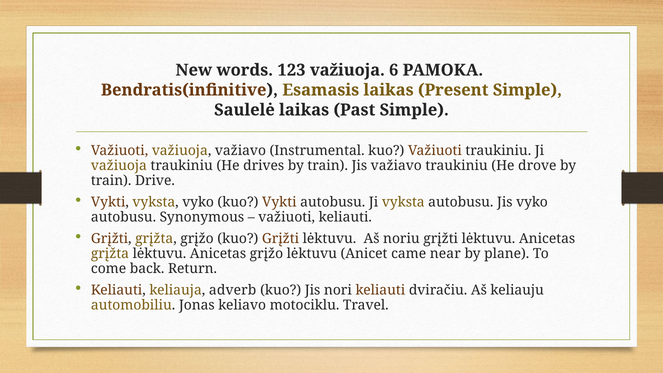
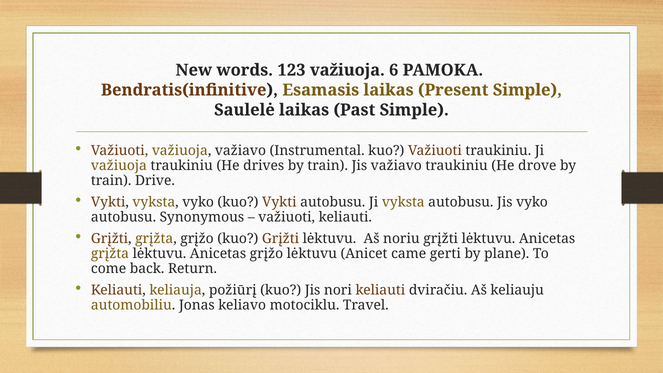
near: near -> gerti
adverb: adverb -> požiūrį
